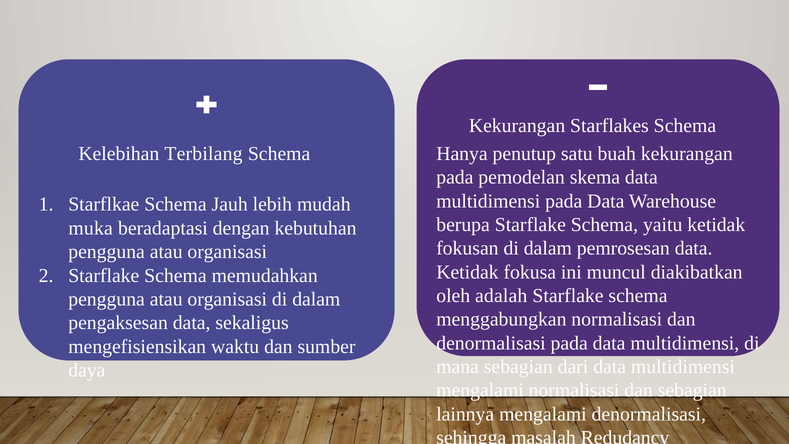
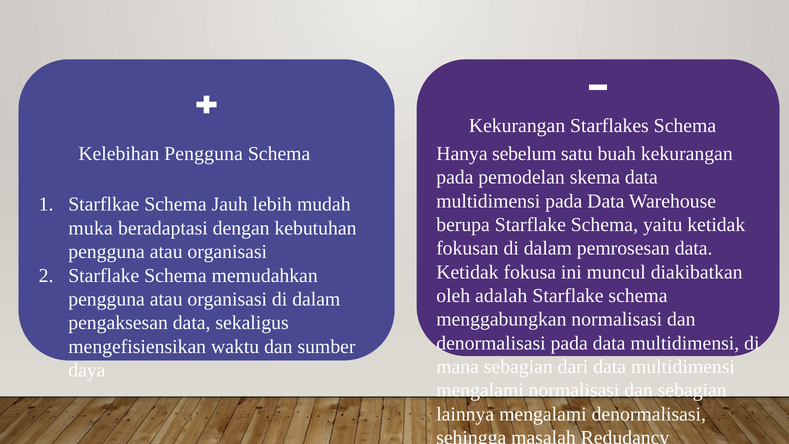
Kelebihan Terbilang: Terbilang -> Pengguna
penutup: penutup -> sebelum
